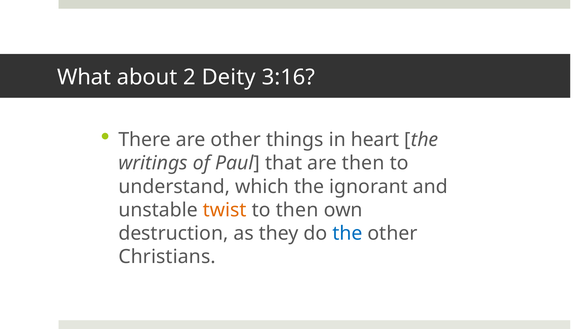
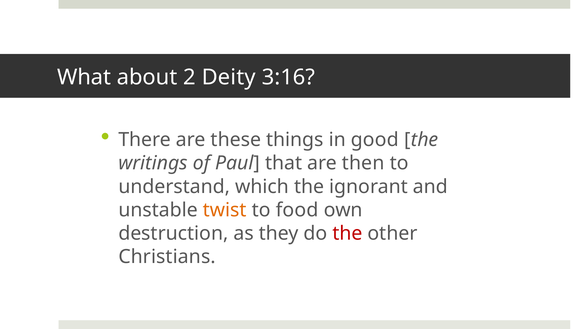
are other: other -> these
heart: heart -> good
to then: then -> food
the at (347, 233) colour: blue -> red
